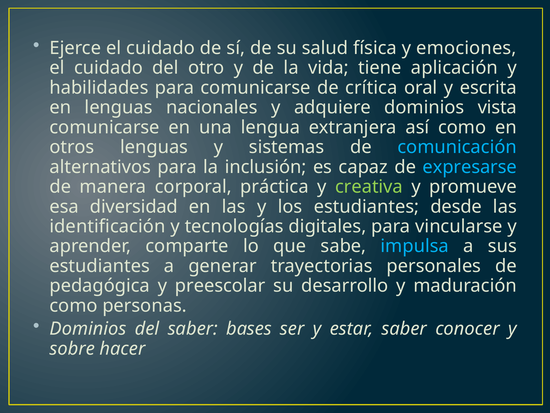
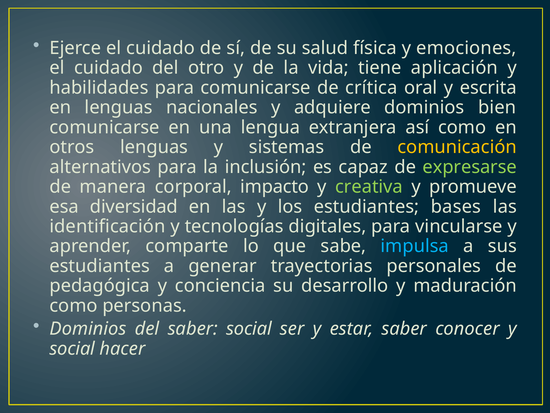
vista: vista -> bien
comunicación colour: light blue -> yellow
expresarse colour: light blue -> light green
práctica: práctica -> impacto
desde: desde -> bases
preescolar: preescolar -> conciencia
saber bases: bases -> social
sobre at (72, 348): sobre -> social
